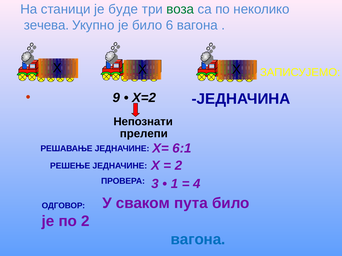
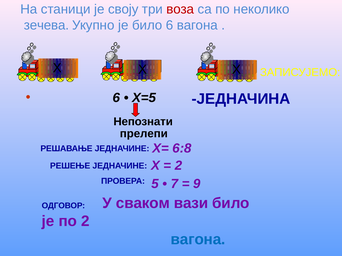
буде: буде -> своју
воза colour: green -> red
9 at (116, 98): 9 -> 6
X=2: X=2 -> X=5
6:1: 6:1 -> 6:8
3: 3 -> 5
1: 1 -> 7
4: 4 -> 9
пута: пута -> вази
